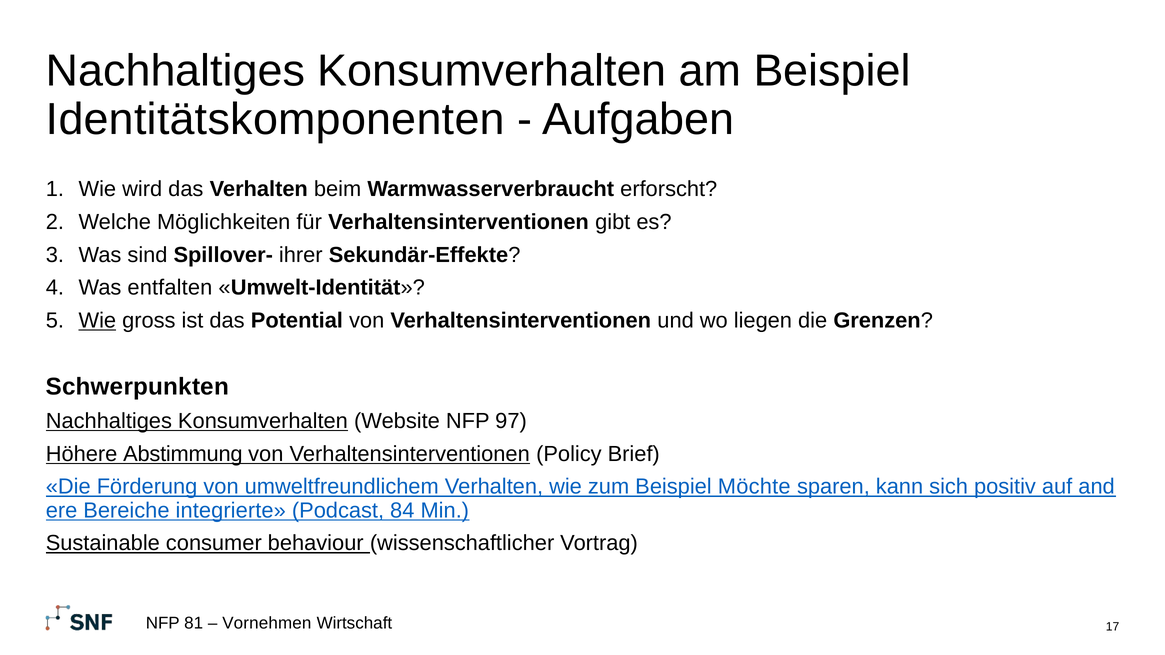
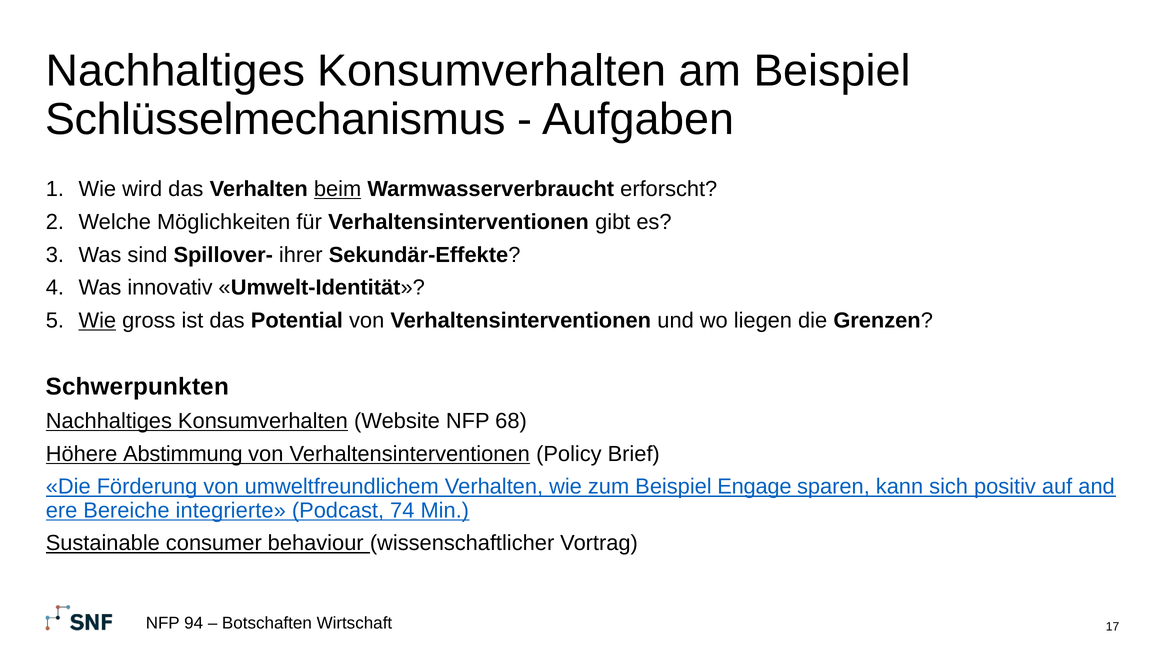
Identitätskomponenten: Identitätskomponenten -> Schlüsselmechanismus
beim underline: none -> present
entfalten: entfalten -> innovativ
97: 97 -> 68
Möchte: Möchte -> Engage
84: 84 -> 74
81: 81 -> 94
Vornehmen: Vornehmen -> Botschaften
